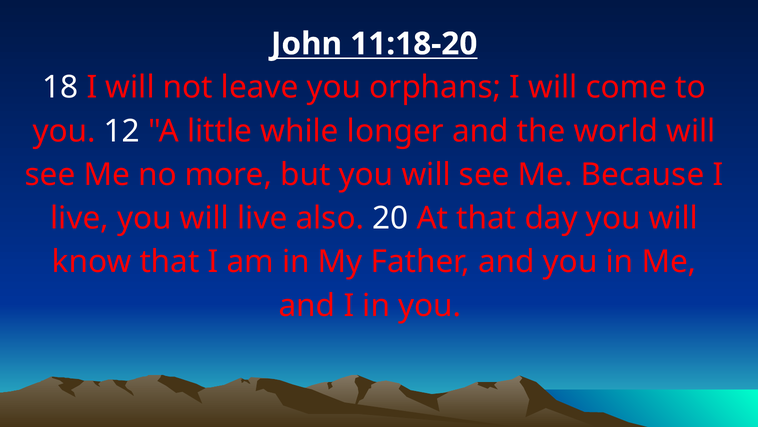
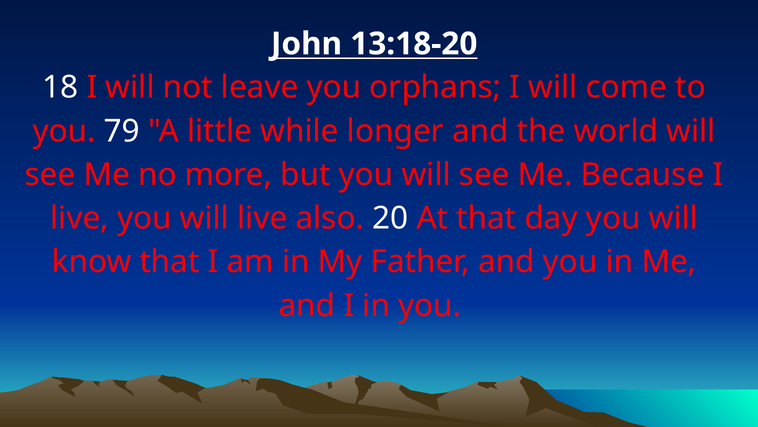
11:18-20: 11:18-20 -> 13:18-20
12: 12 -> 79
